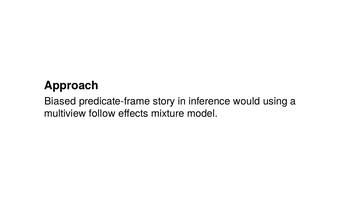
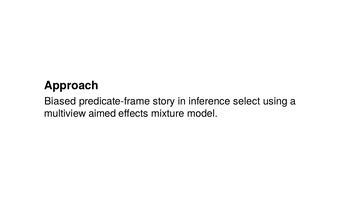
would: would -> select
follow: follow -> aimed
